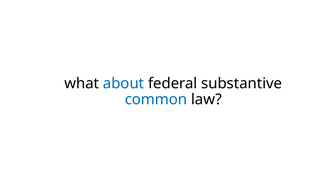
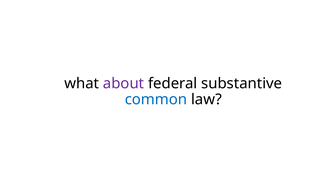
about colour: blue -> purple
